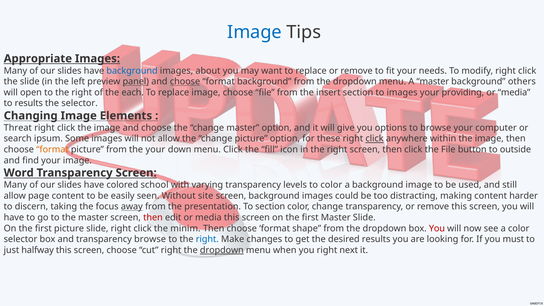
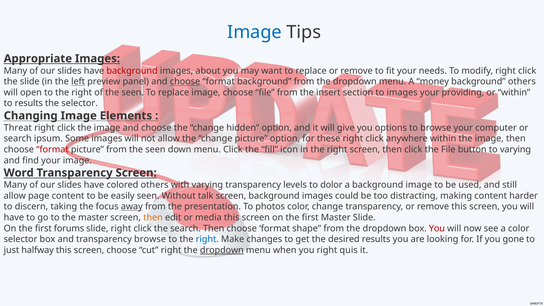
background at (132, 71) colour: blue -> red
left underline: none -> present
panel underline: present -> none
A master: master -> money
of the each: each -> seen
media at (514, 92): media -> within
change master: master -> hidden
click at (375, 139) underline: present -> none
format at (52, 150) colour: orange -> red
from the your: your -> seen
to outside: outside -> varying
colored school: school -> others
to color: color -> dolor
site: site -> talk
To section: section -> photos
then at (153, 218) colour: red -> orange
first picture: picture -> forums
the minim: minim -> search
must: must -> gone
next: next -> quis
